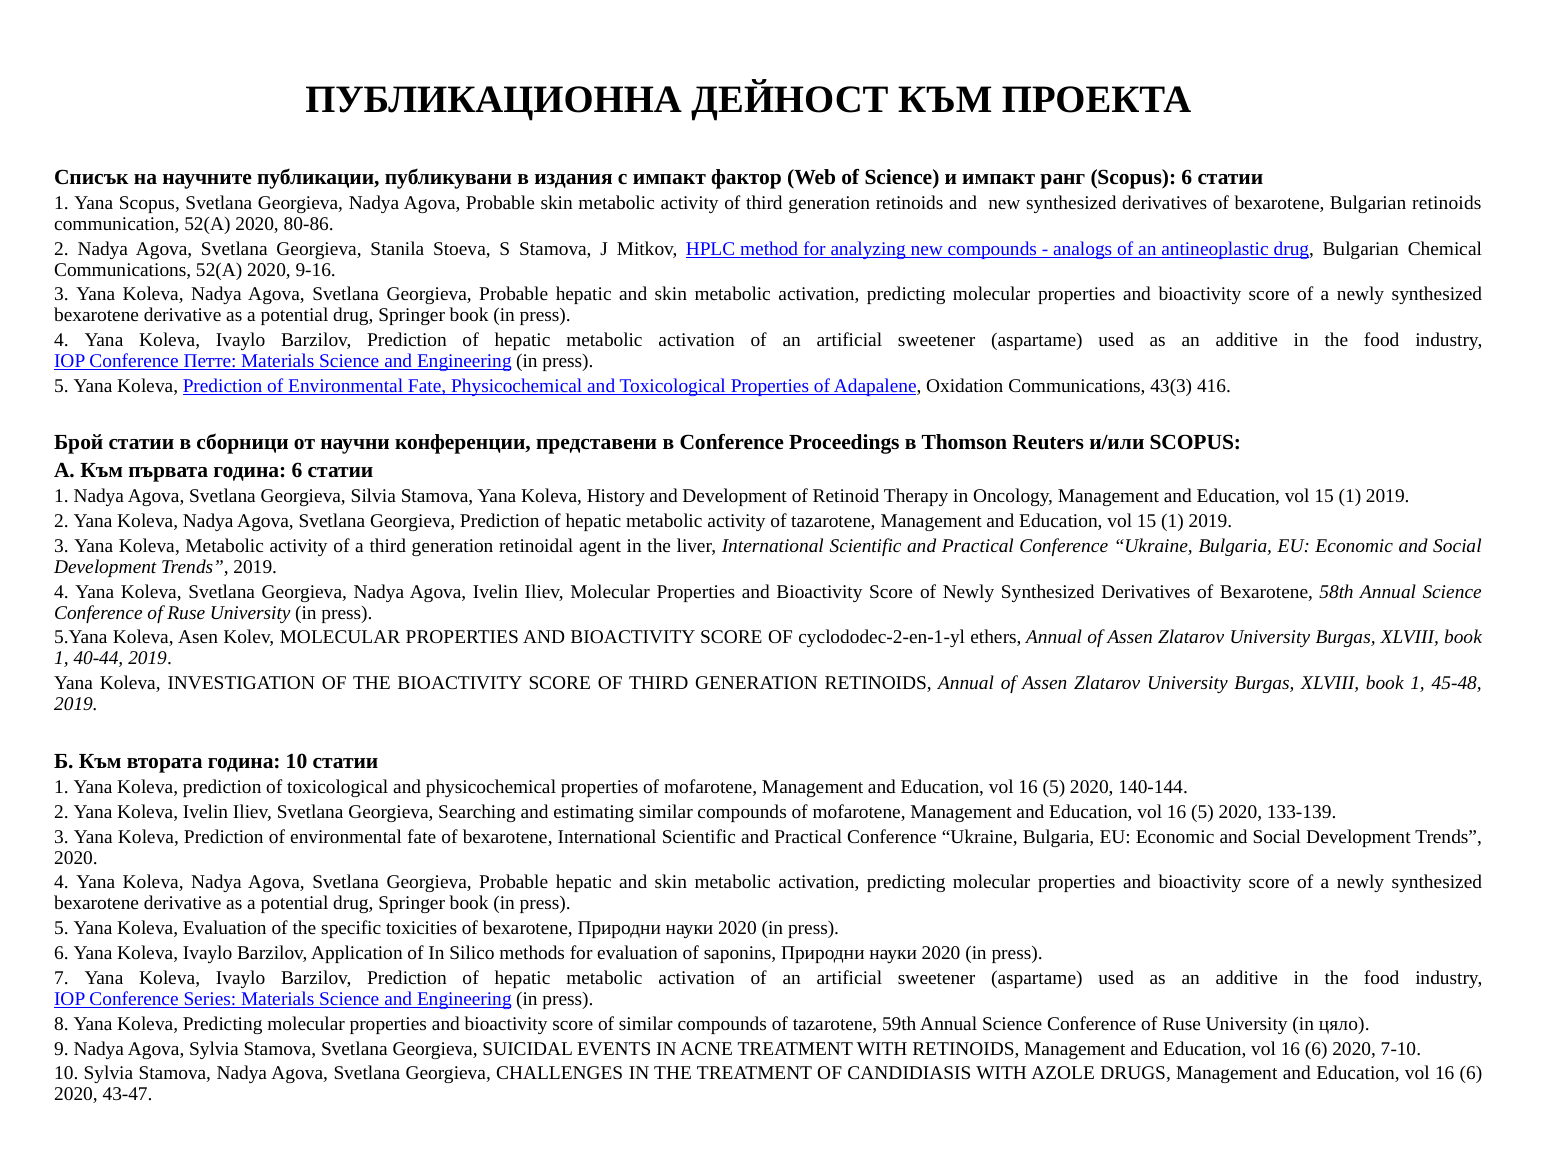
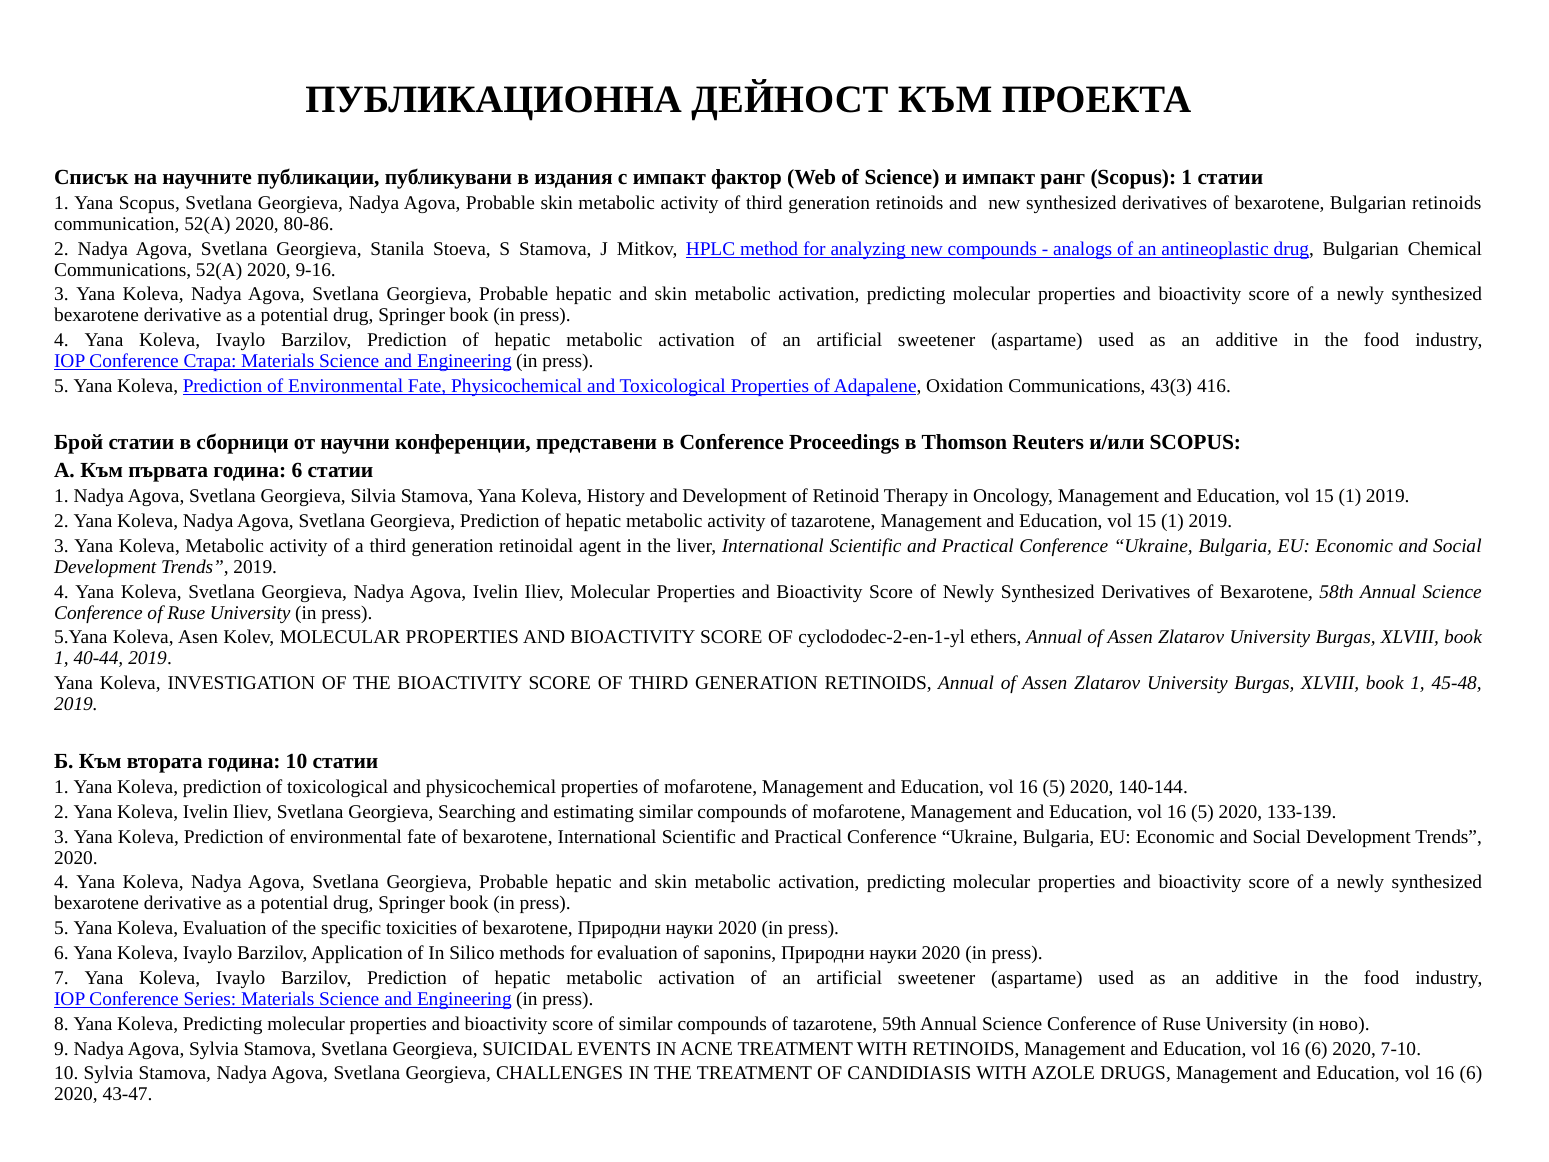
Scopus 6: 6 -> 1
Петте: Петте -> Стара
цяло: цяло -> ново
